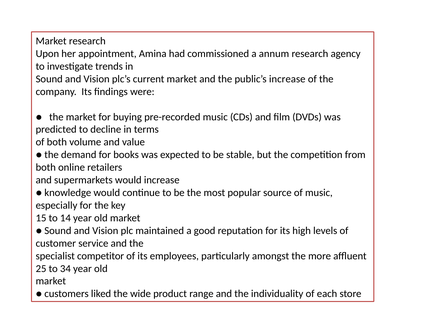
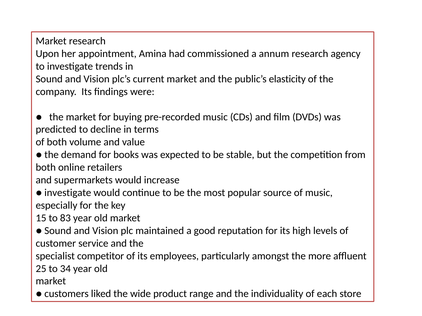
public’s increase: increase -> elasticity
knowledge at (68, 193): knowledge -> investigate
14: 14 -> 83
